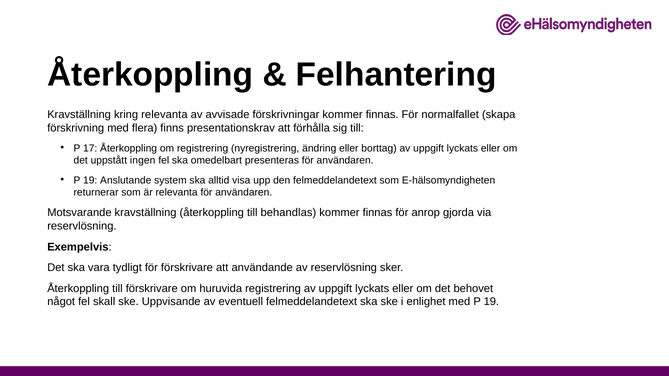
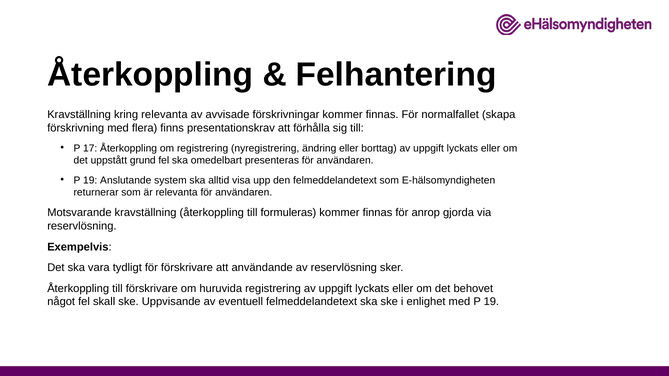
ingen: ingen -> grund
behandlas: behandlas -> formuleras
